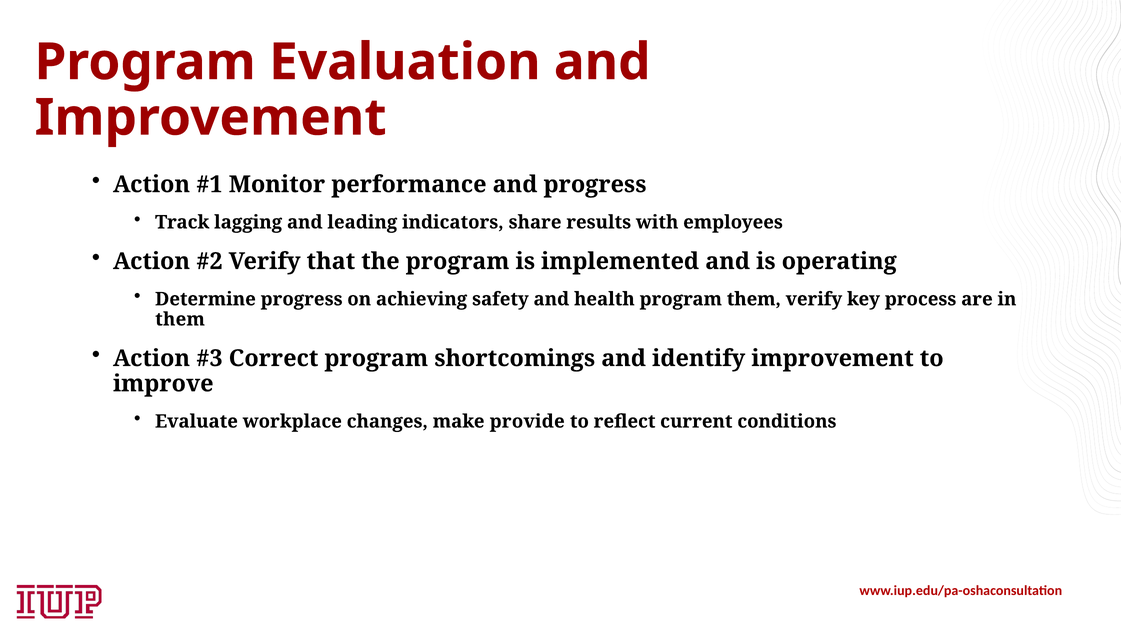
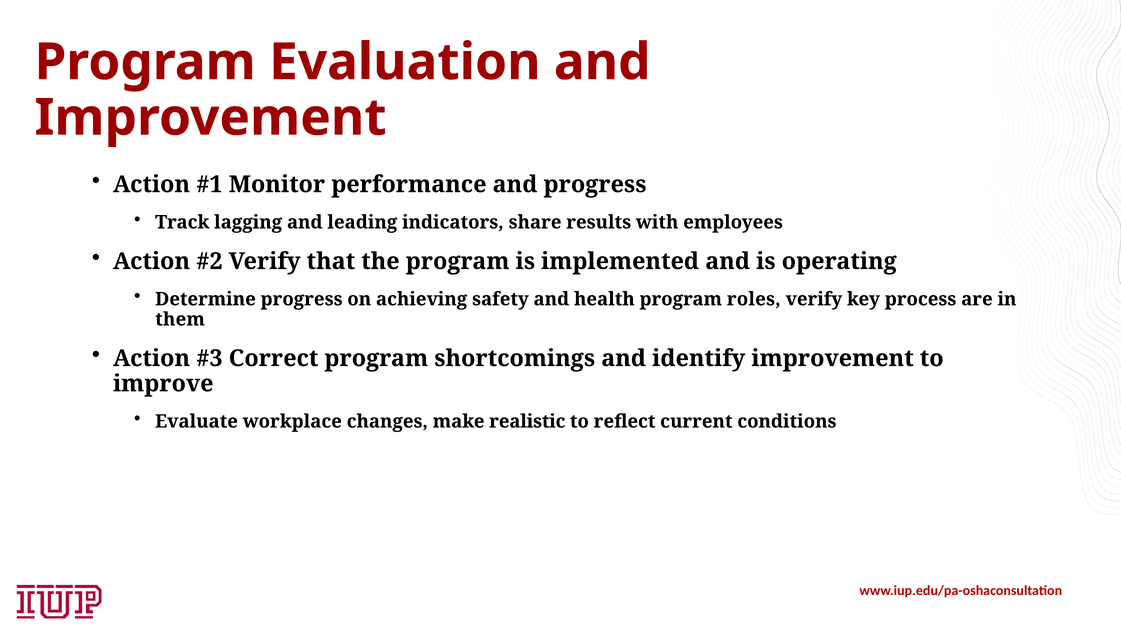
program them: them -> roles
provide: provide -> realistic
